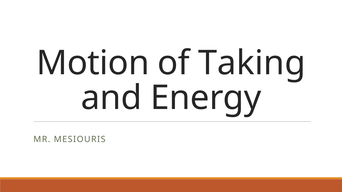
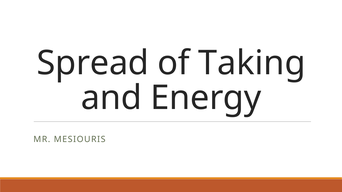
Motion: Motion -> Spread
